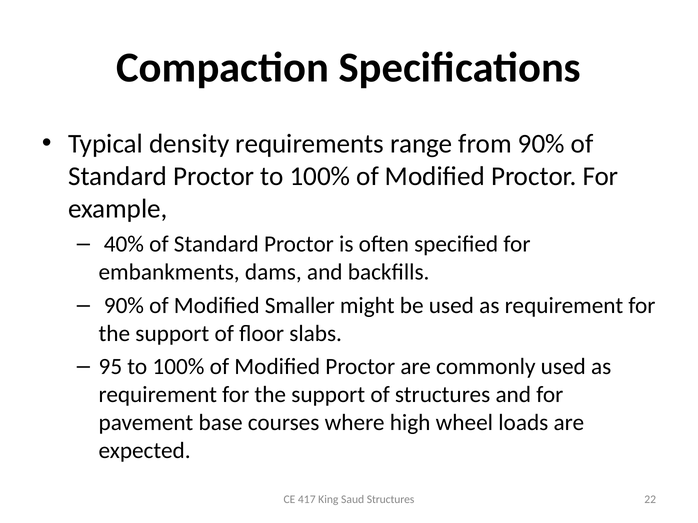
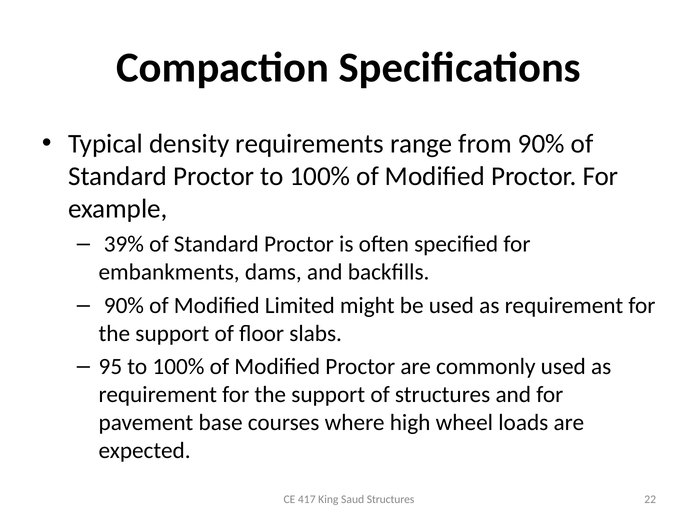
40%: 40% -> 39%
Smaller: Smaller -> Limited
